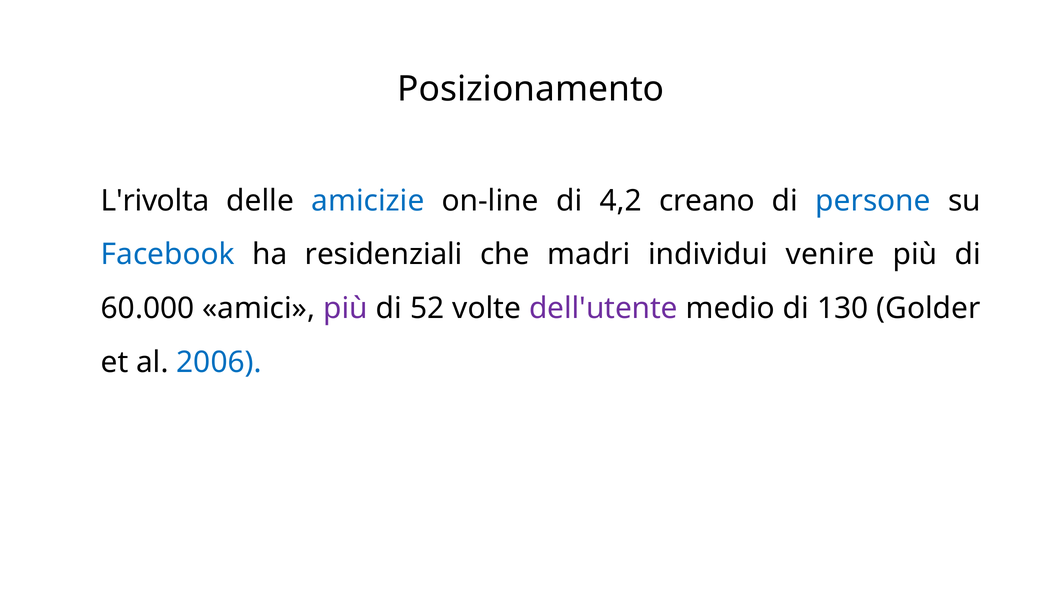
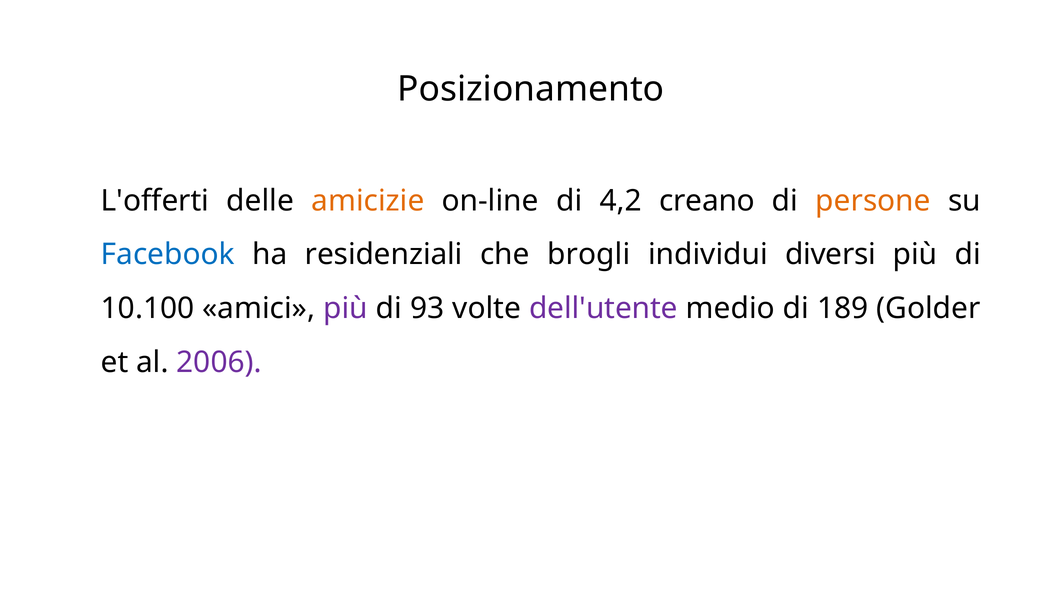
L'rivolta: L'rivolta -> L'offerti
amicizie colour: blue -> orange
persone colour: blue -> orange
madri: madri -> brogli
venire: venire -> diversi
60.000: 60.000 -> 10.100
52: 52 -> 93
130: 130 -> 189
2006 colour: blue -> purple
